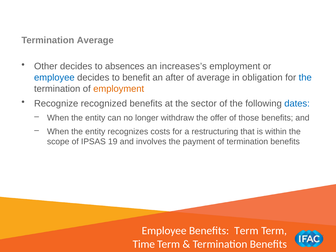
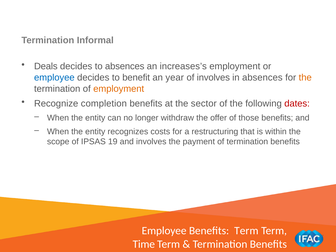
Termination Average: Average -> Informal
Other: Other -> Deals
after: after -> year
of average: average -> involves
in obligation: obligation -> absences
the at (305, 78) colour: blue -> orange
recognized: recognized -> completion
dates colour: blue -> red
